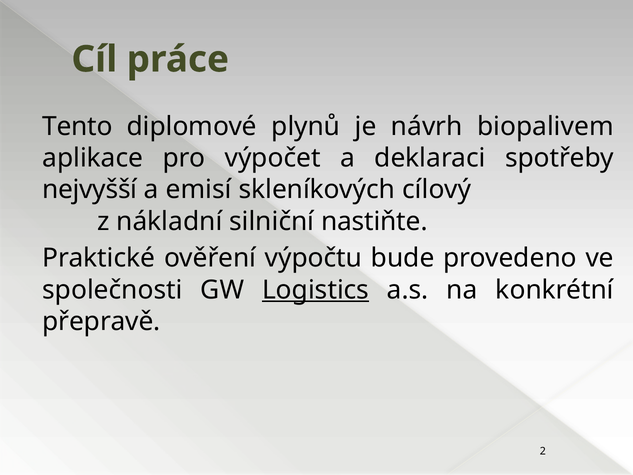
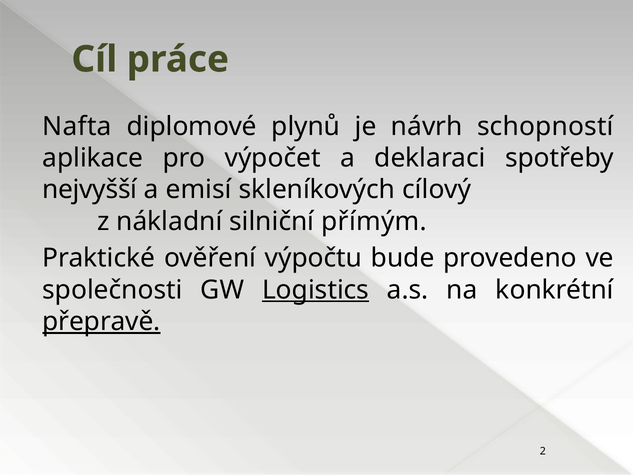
Tento: Tento -> Nafta
biopalivem: biopalivem -> schopností
nastiňte: nastiňte -> přímým
přepravě underline: none -> present
